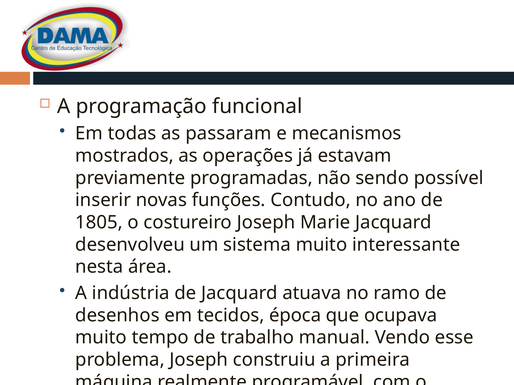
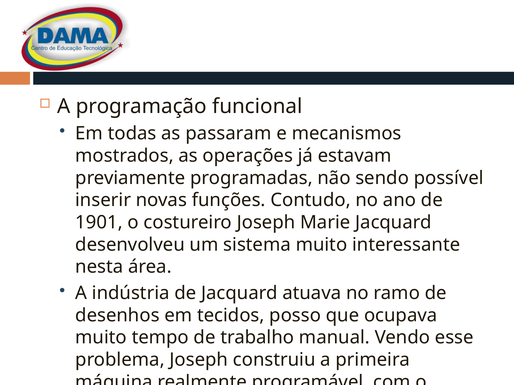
1805: 1805 -> 1901
época: época -> posso
